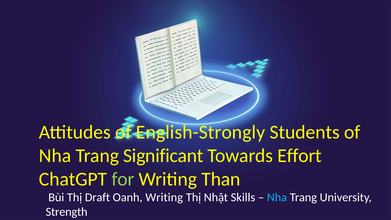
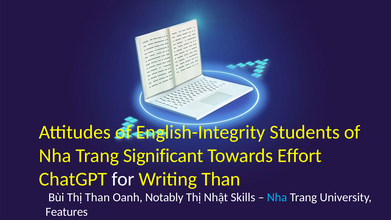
English-Strongly: English-Strongly -> English-Integrity
for colour: light green -> white
Thị Draft: Draft -> Than
Oanh Writing: Writing -> Notably
Strength: Strength -> Features
